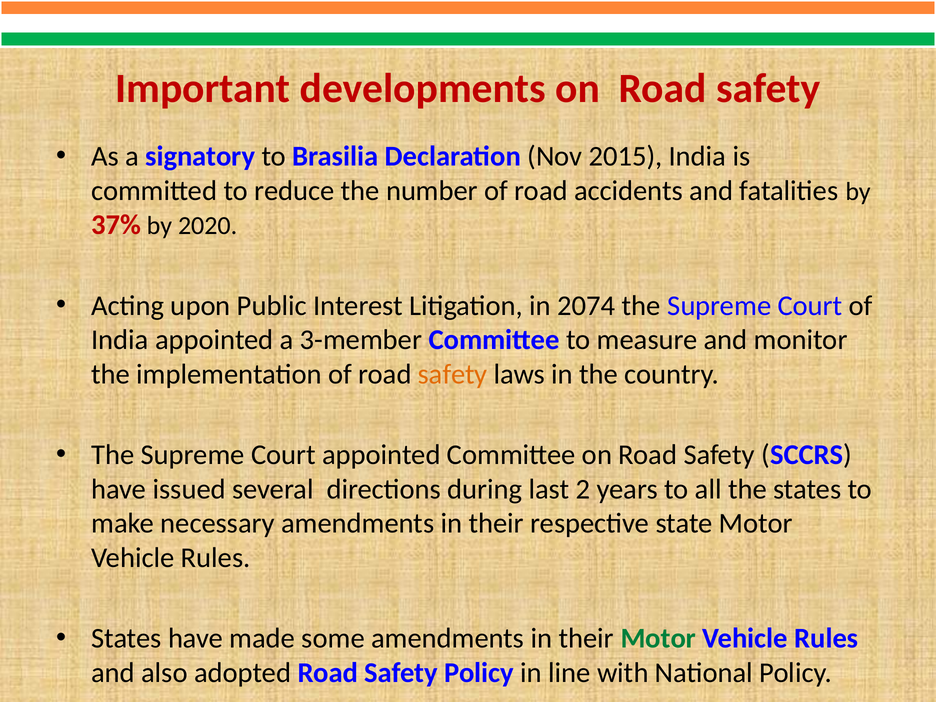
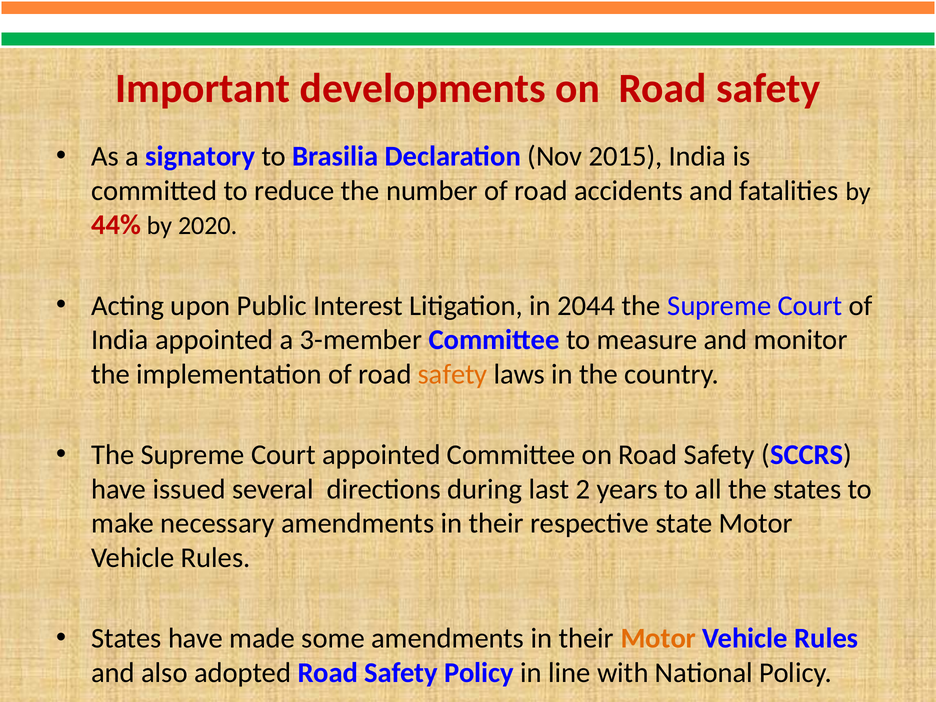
37%: 37% -> 44%
2074: 2074 -> 2044
Motor at (658, 638) colour: green -> orange
